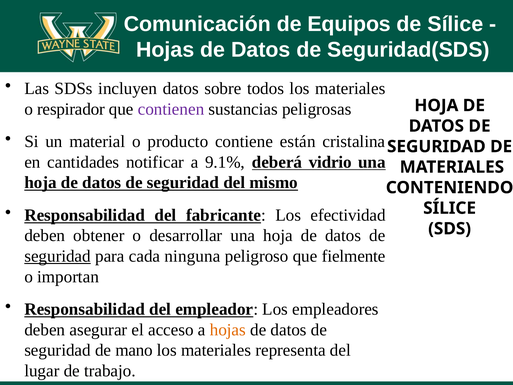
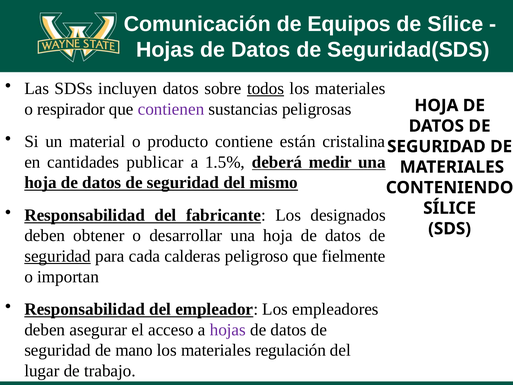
todos underline: none -> present
notificar: notificar -> publicar
9.1%: 9.1% -> 1.5%
vidrio: vidrio -> medir
efectividad: efectividad -> designados
ninguna: ninguna -> calderas
hojas at (228, 330) colour: orange -> purple
representa: representa -> regulación
